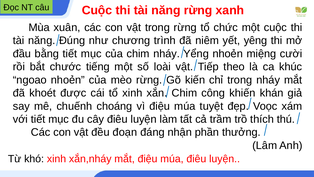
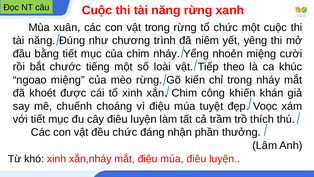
ngoao nhoẻn: nhoẻn -> miệng
đều đoạn: đoạn -> chức
